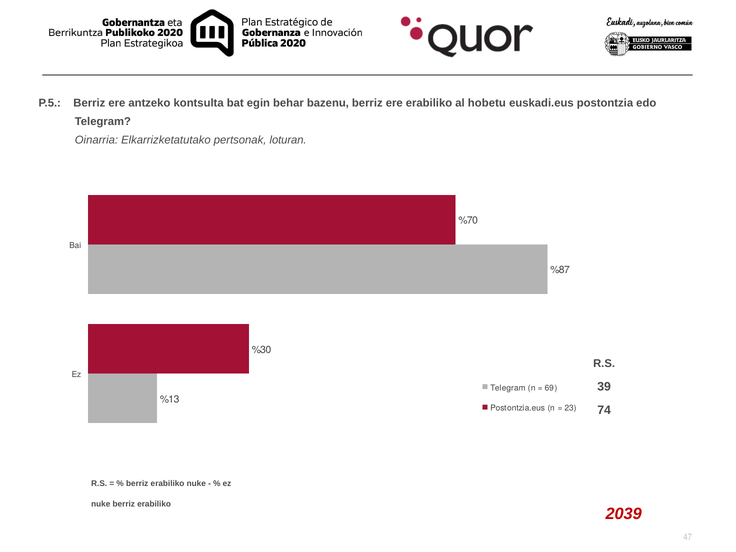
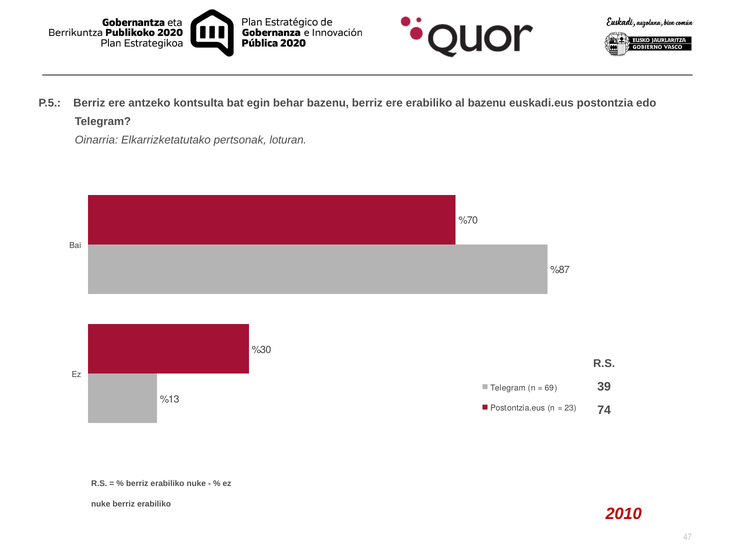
al hobetu: hobetu -> bazenu
2039: 2039 -> 2010
